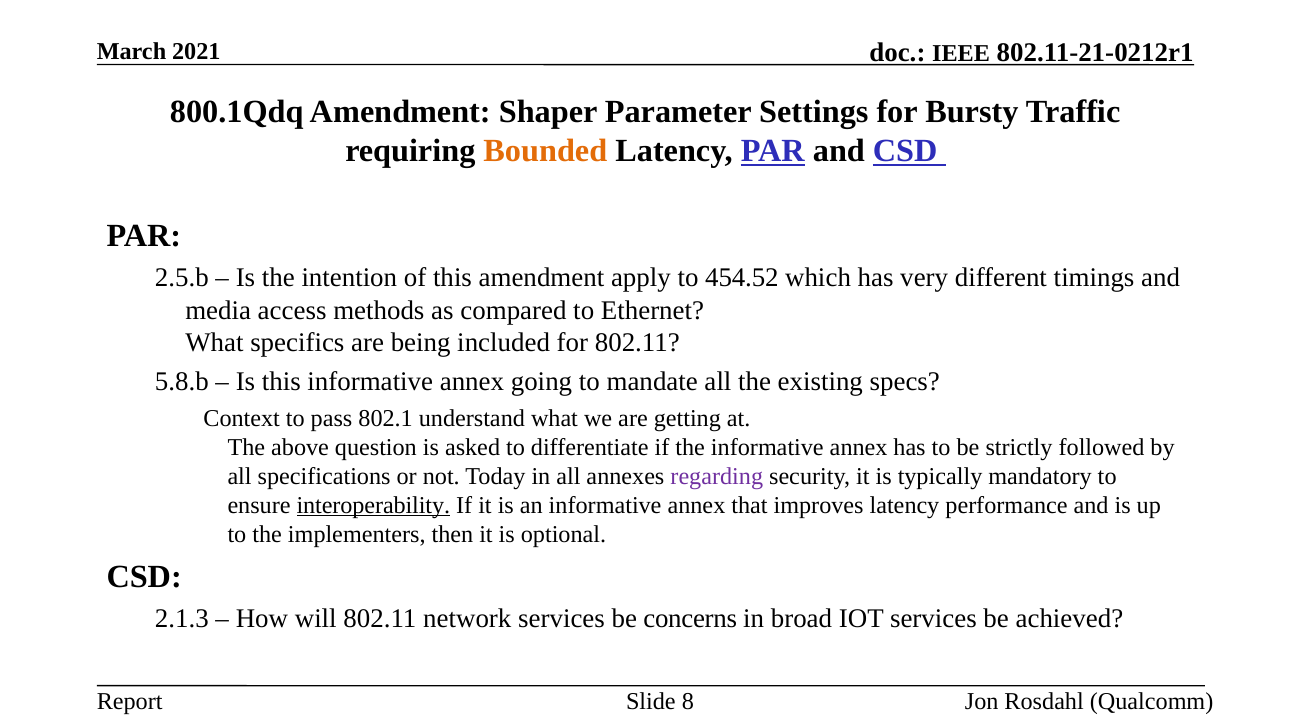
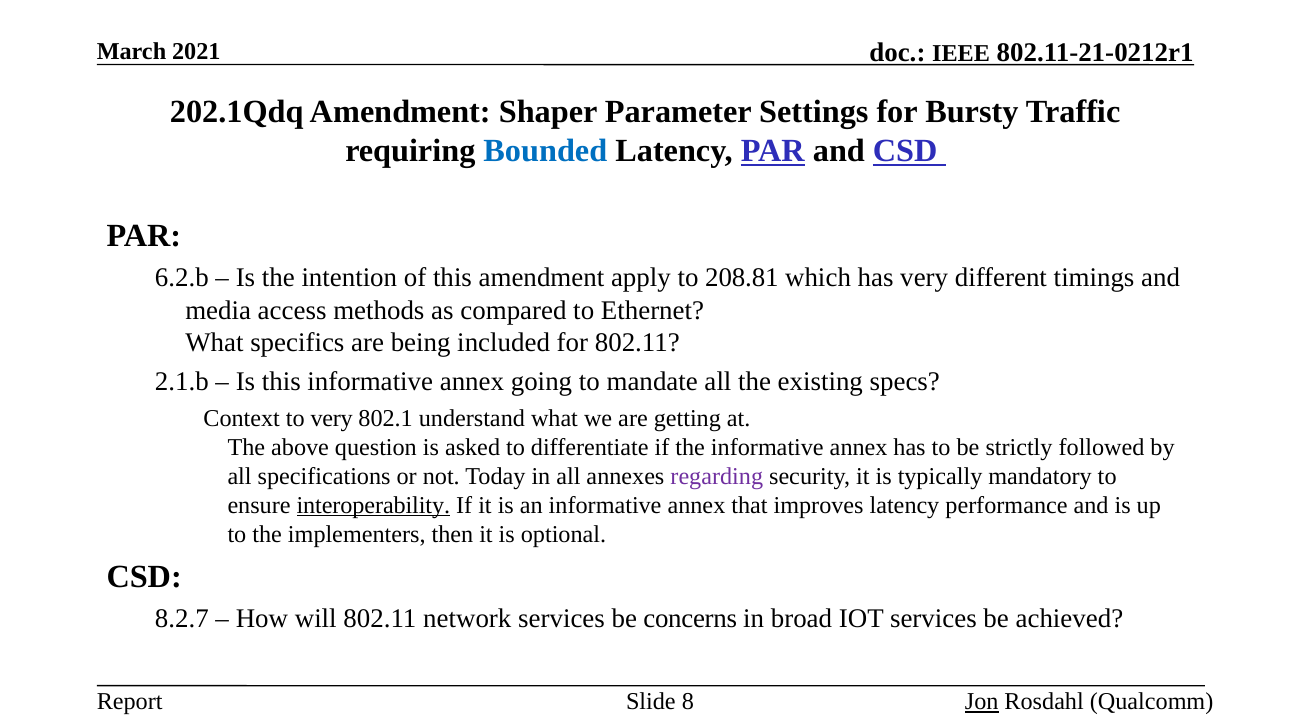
800.1Qdq: 800.1Qdq -> 202.1Qdq
Bounded colour: orange -> blue
2.5.b: 2.5.b -> 6.2.b
454.52: 454.52 -> 208.81
5.8.b: 5.8.b -> 2.1.b
to pass: pass -> very
2.1.3: 2.1.3 -> 8.2.7
Jon underline: none -> present
